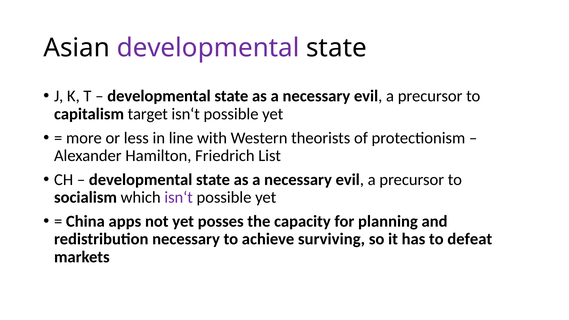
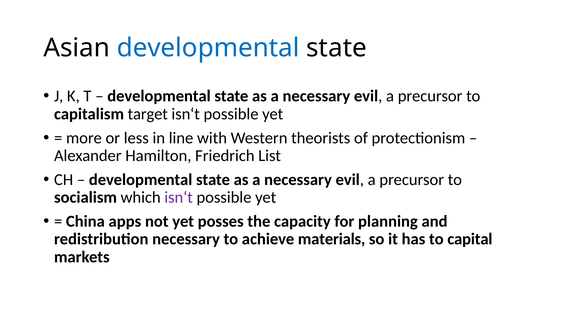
developmental at (208, 48) colour: purple -> blue
surviving: surviving -> materials
defeat: defeat -> capital
